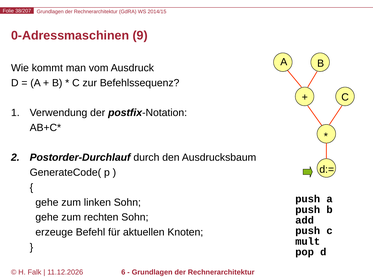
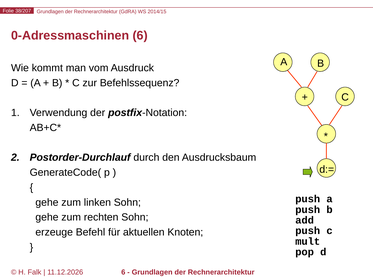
0-Adressmaschinen 9: 9 -> 6
